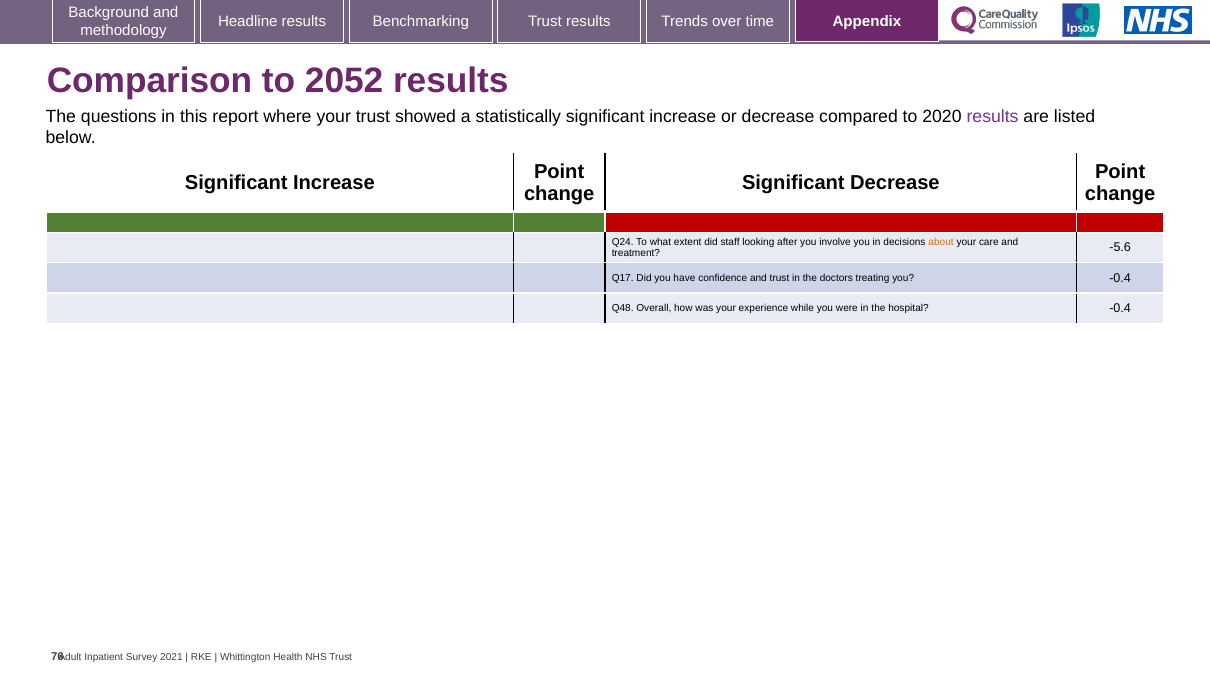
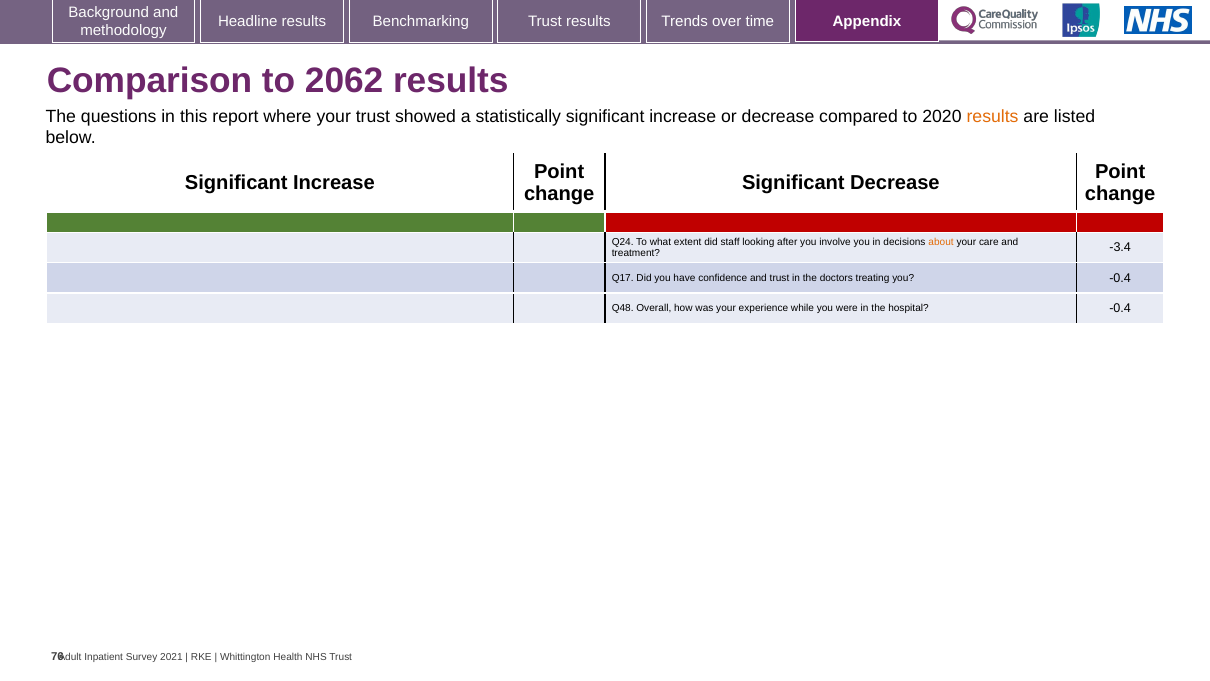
2052: 2052 -> 2062
results at (993, 117) colour: purple -> orange
-5.6: -5.6 -> -3.4
